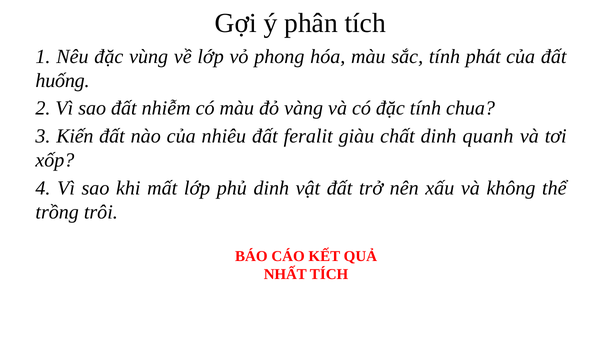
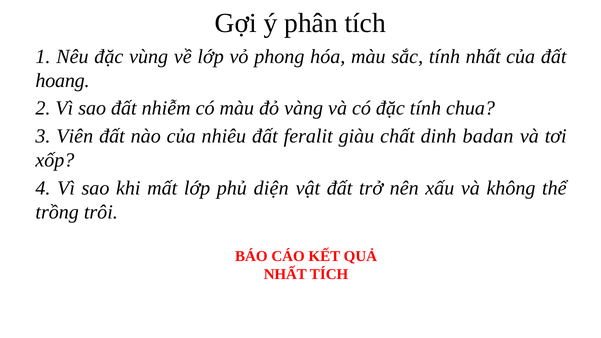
tính phát: phát -> nhất
huống: huống -> hoang
Kiến: Kiến -> Viên
quanh: quanh -> badan
phủ dinh: dinh -> diện
